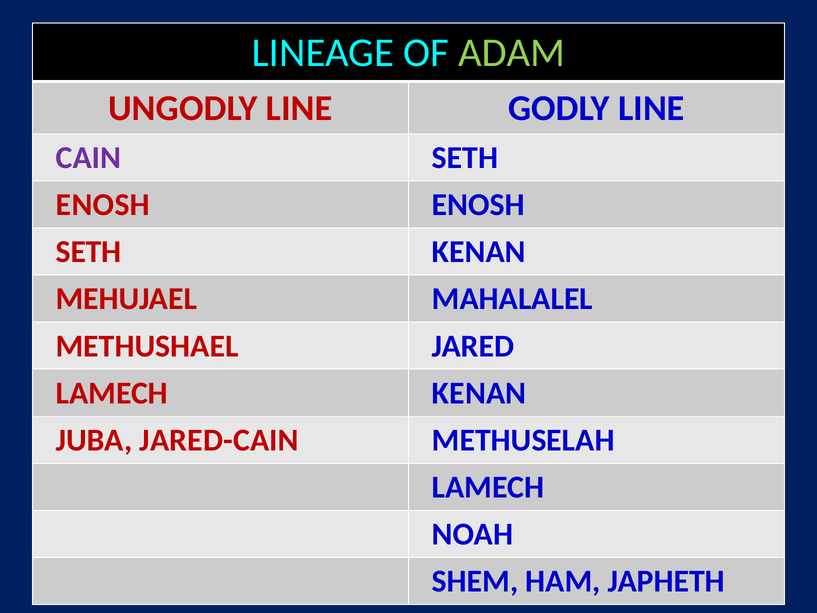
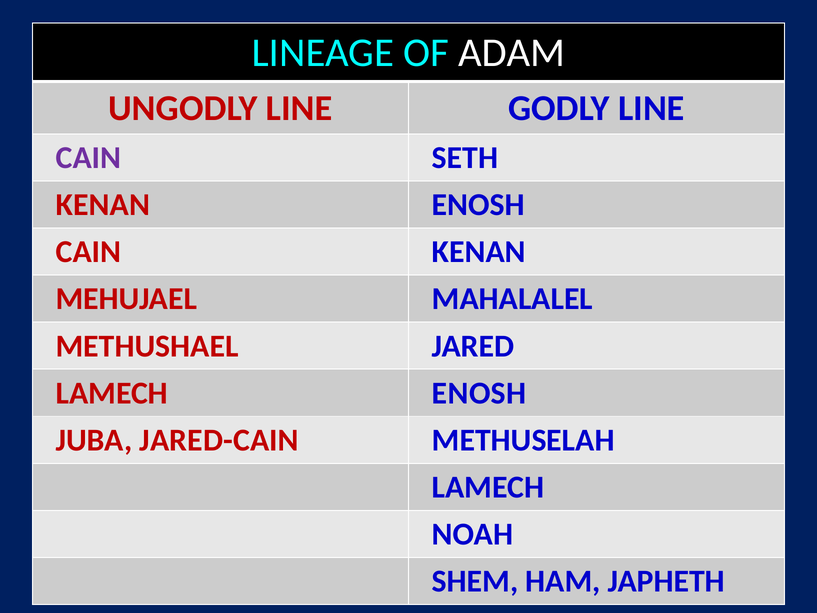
ADAM colour: light green -> white
ENOSH at (103, 205): ENOSH -> KENAN
SETH at (89, 252): SETH -> CAIN
LAMECH KENAN: KENAN -> ENOSH
